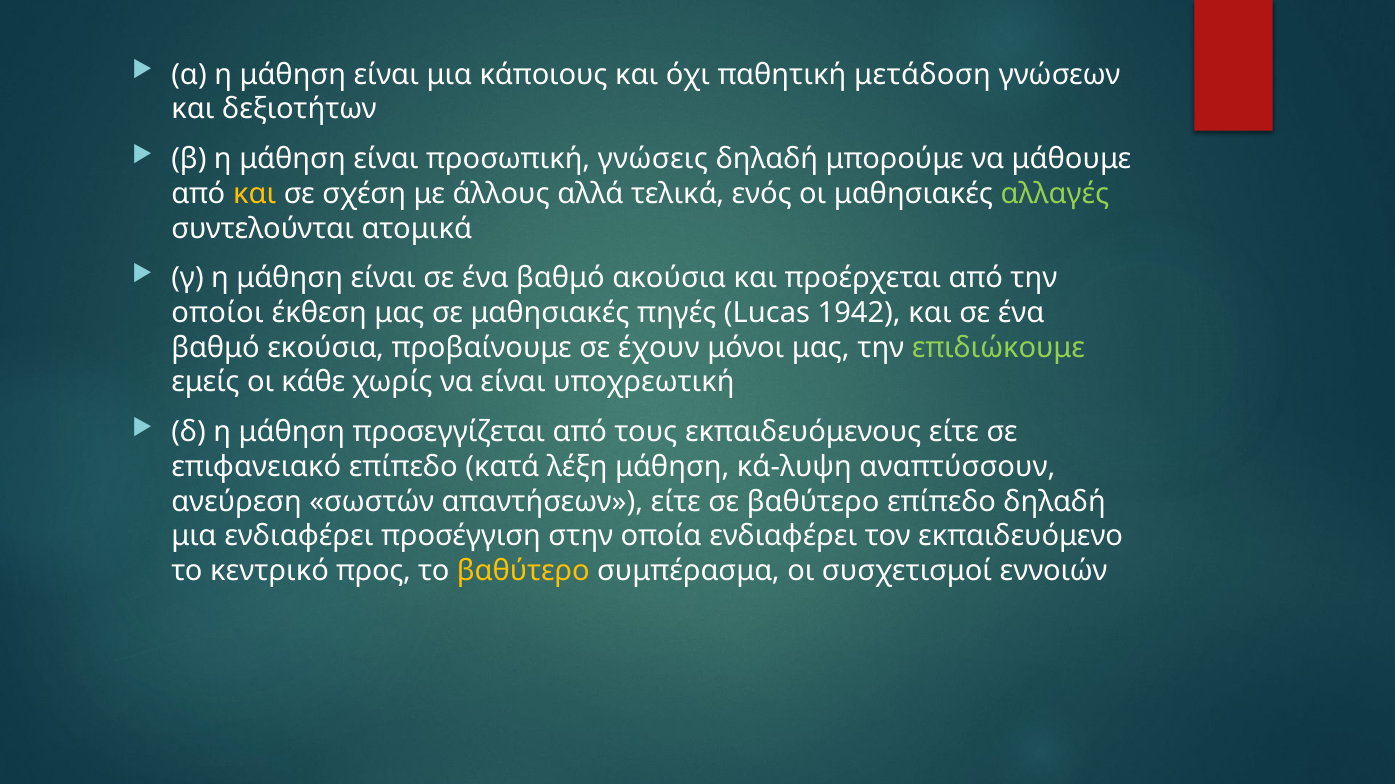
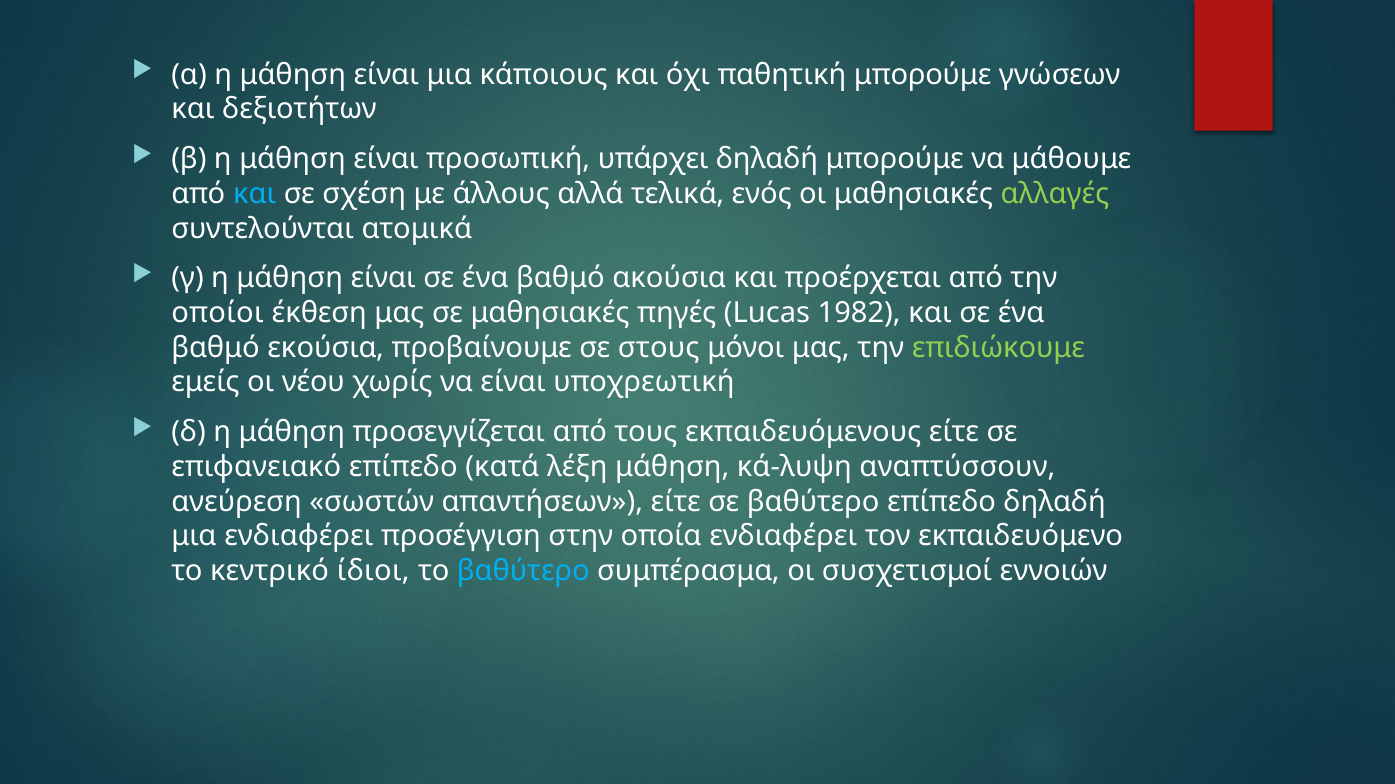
παθητική μετάδοση: μετάδοση -> μπορούμε
γνώσεις: γνώσεις -> υπάρχει
και at (255, 194) colour: yellow -> light blue
1942: 1942 -> 1982
έχουν: έχουν -> στους
κάθε: κάθε -> νέου
προς: προς -> ίδιοι
βαθύτερο at (523, 572) colour: yellow -> light blue
